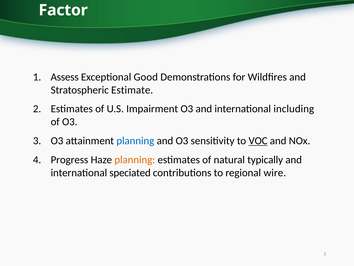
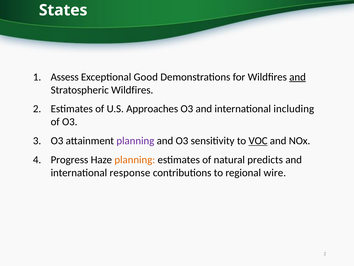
Factor: Factor -> States
and at (298, 77) underline: none -> present
Stratospheric Estimate: Estimate -> Wildfires
Impairment: Impairment -> Approaches
planning at (135, 141) colour: blue -> purple
typically: typically -> predicts
speciated: speciated -> response
